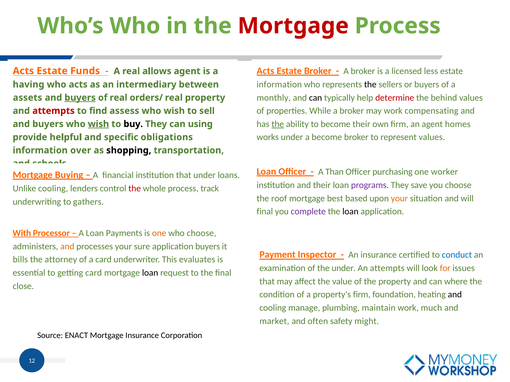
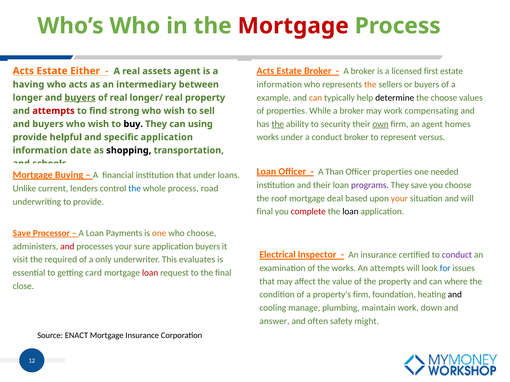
less: less -> first
Funds: Funds -> Either
allows: allows -> assets
the at (370, 85) colour: black -> orange
monthly: monthly -> example
can at (316, 98) colour: black -> orange
determine colour: red -> black
the behind: behind -> choose
assets: assets -> longer
orders/: orders/ -> longer/
assess: assess -> strong
to become: become -> security
own underline: none -> present
wish at (98, 124) underline: present -> none
a become: become -> conduct
represent values: values -> versus
specific obligations: obligations -> application
over: over -> date
Officer purchasing: purchasing -> properties
worker: worker -> needed
Unlike cooling: cooling -> current
the at (135, 189) colour: red -> blue
track: track -> road
best: best -> deal
to gathers: gathers -> provide
complete colour: purple -> red
With at (22, 233): With -> Save
and at (67, 247) colour: orange -> red
Payment: Payment -> Electrical
conduct at (457, 255) colour: blue -> purple
bills: bills -> visit
attorney: attorney -> required
a card: card -> only
the under: under -> works
for colour: orange -> blue
loan at (150, 273) colour: black -> red
much: much -> down
market: market -> answer
